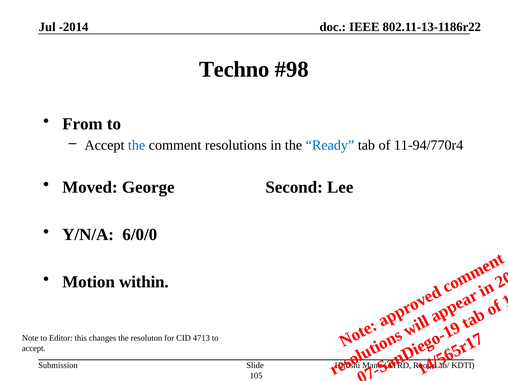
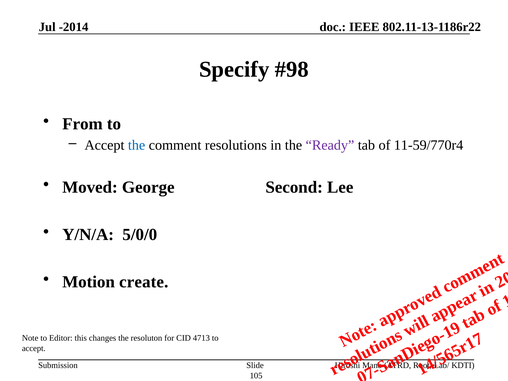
Techno: Techno -> Specify
Ready colour: blue -> purple
11-94/770r4: 11-94/770r4 -> 11-59/770r4
6/0/0: 6/0/0 -> 5/0/0
within: within -> create
